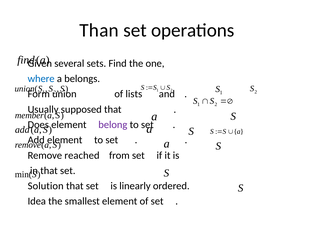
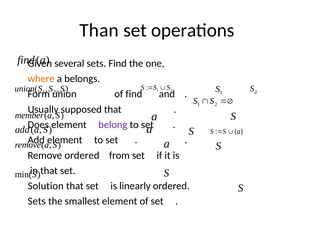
where colour: blue -> orange
of lists: lists -> find
Remove reached: reached -> ordered
Idea at (37, 202): Idea -> Sets
